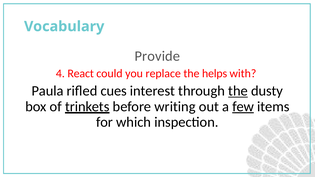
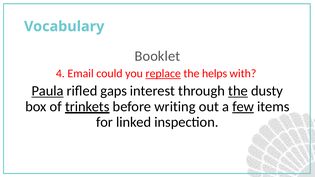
Provide: Provide -> Booklet
React: React -> Email
replace underline: none -> present
Paula underline: none -> present
cues: cues -> gaps
which: which -> linked
